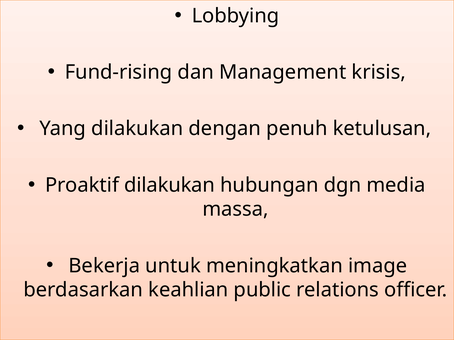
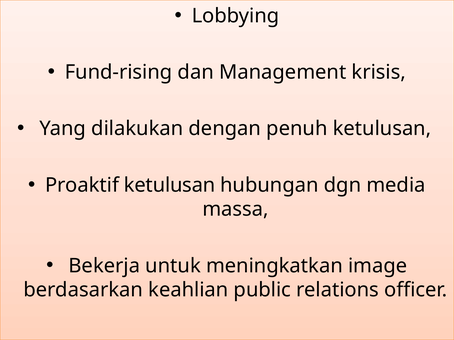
Proaktif dilakukan: dilakukan -> ketulusan
